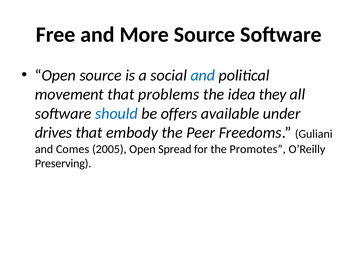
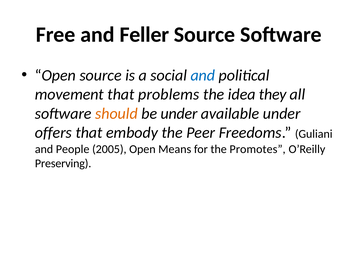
More: More -> Feller
should colour: blue -> orange
be offers: offers -> under
drives: drives -> offers
Comes: Comes -> People
Spread: Spread -> Means
